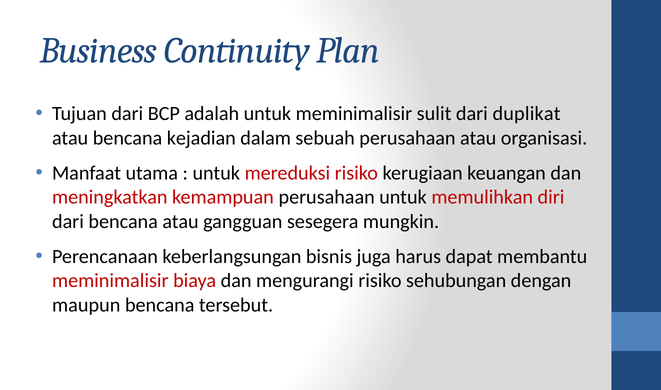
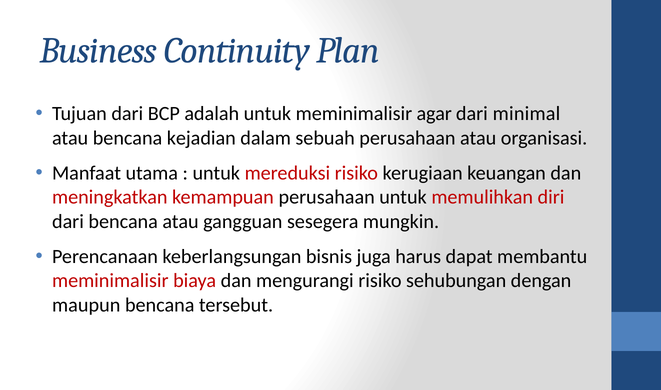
sulit: sulit -> agar
duplikat: duplikat -> minimal
